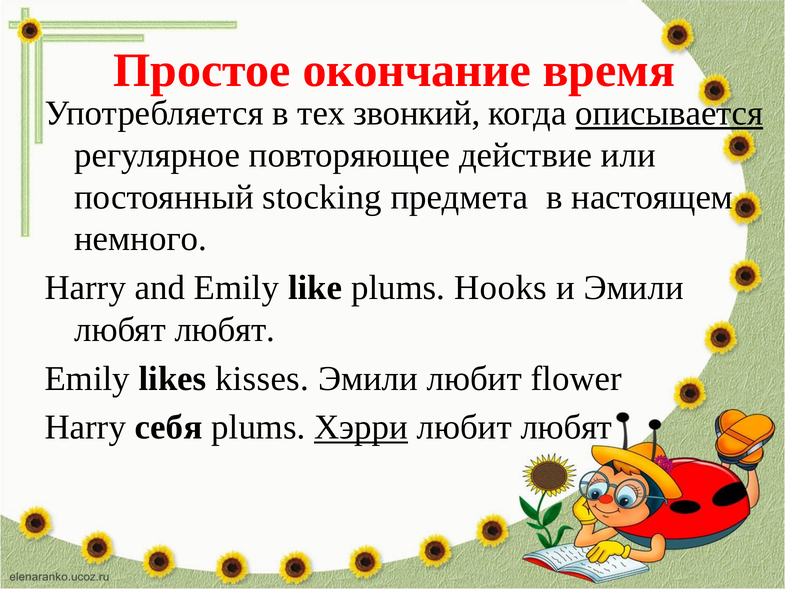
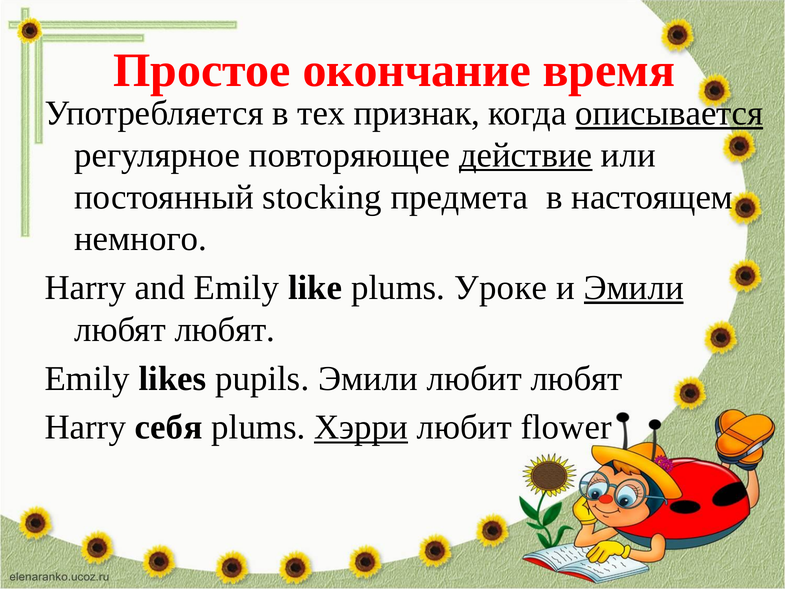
звонкий: звонкий -> признак
действие underline: none -> present
Hooks: Hooks -> Уроке
Эмили at (634, 288) underline: none -> present
kisses: kisses -> pupils
любит flower: flower -> любят
любит любят: любят -> flower
